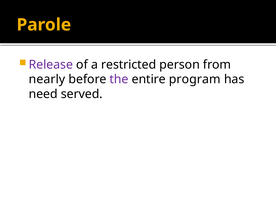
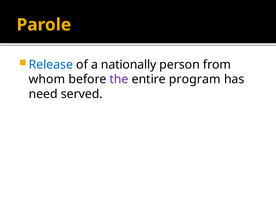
Release colour: purple -> blue
restricted: restricted -> nationally
nearly: nearly -> whom
